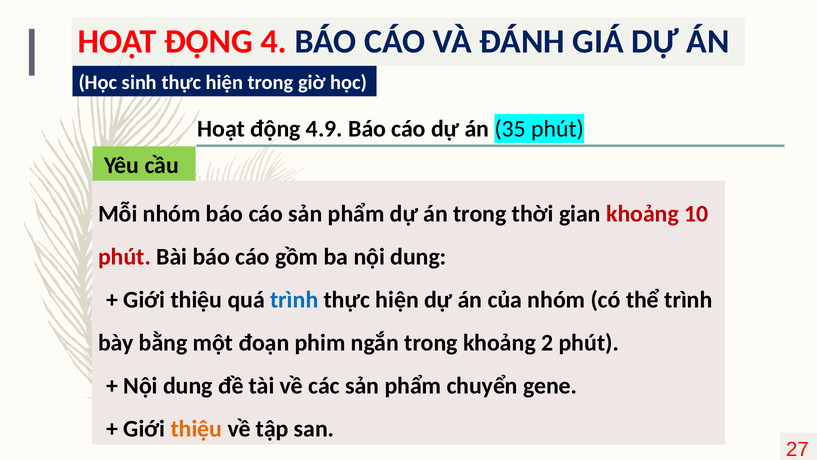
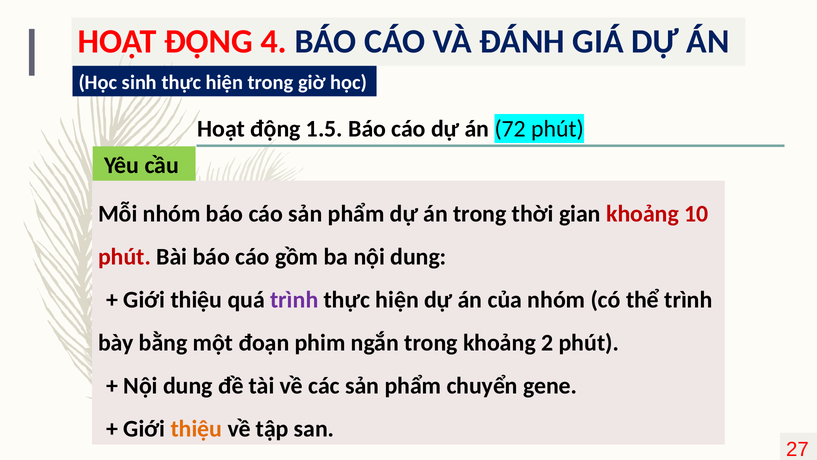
4.9: 4.9 -> 1.5
35: 35 -> 72
trình at (294, 300) colour: blue -> purple
